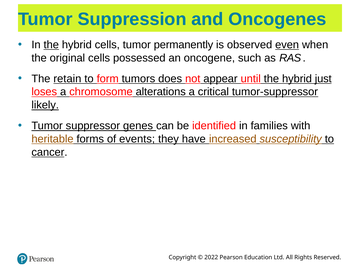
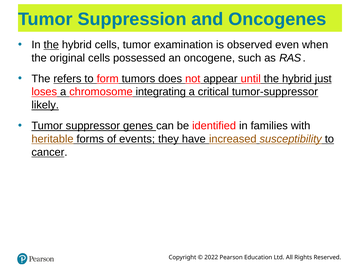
permanently: permanently -> examination
even underline: present -> none
retain: retain -> refers
alterations: alterations -> integrating
